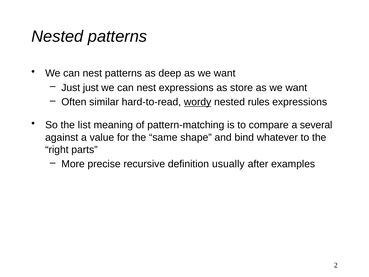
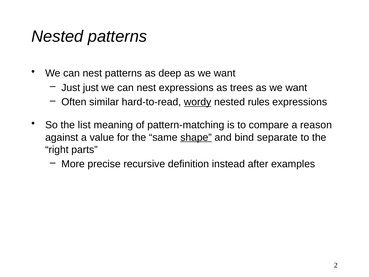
store: store -> trees
several: several -> reason
shape underline: none -> present
whatever: whatever -> separate
usually: usually -> instead
